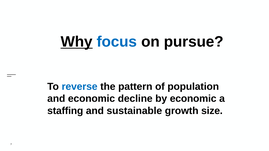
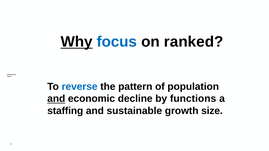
pursue: pursue -> ranked
and at (56, 99) underline: none -> present
by economic: economic -> functions
